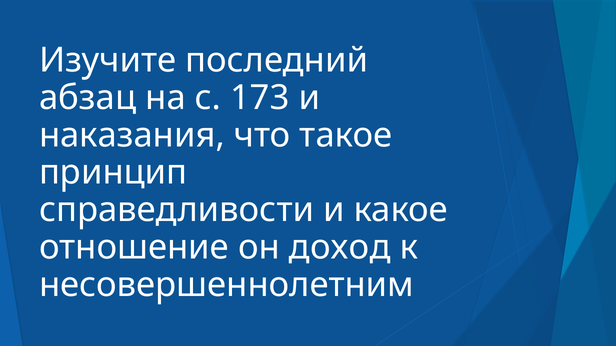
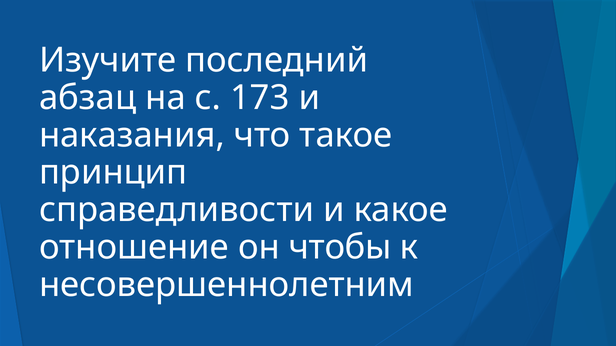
доход: доход -> чтобы
